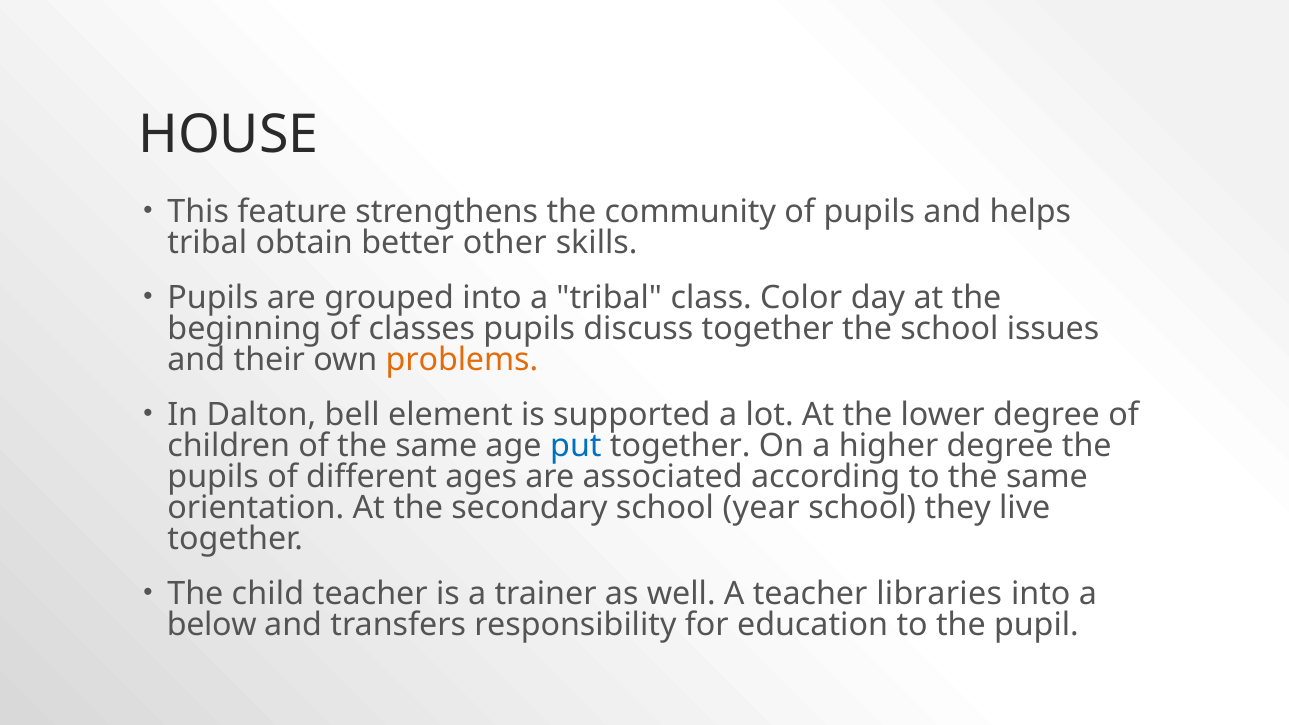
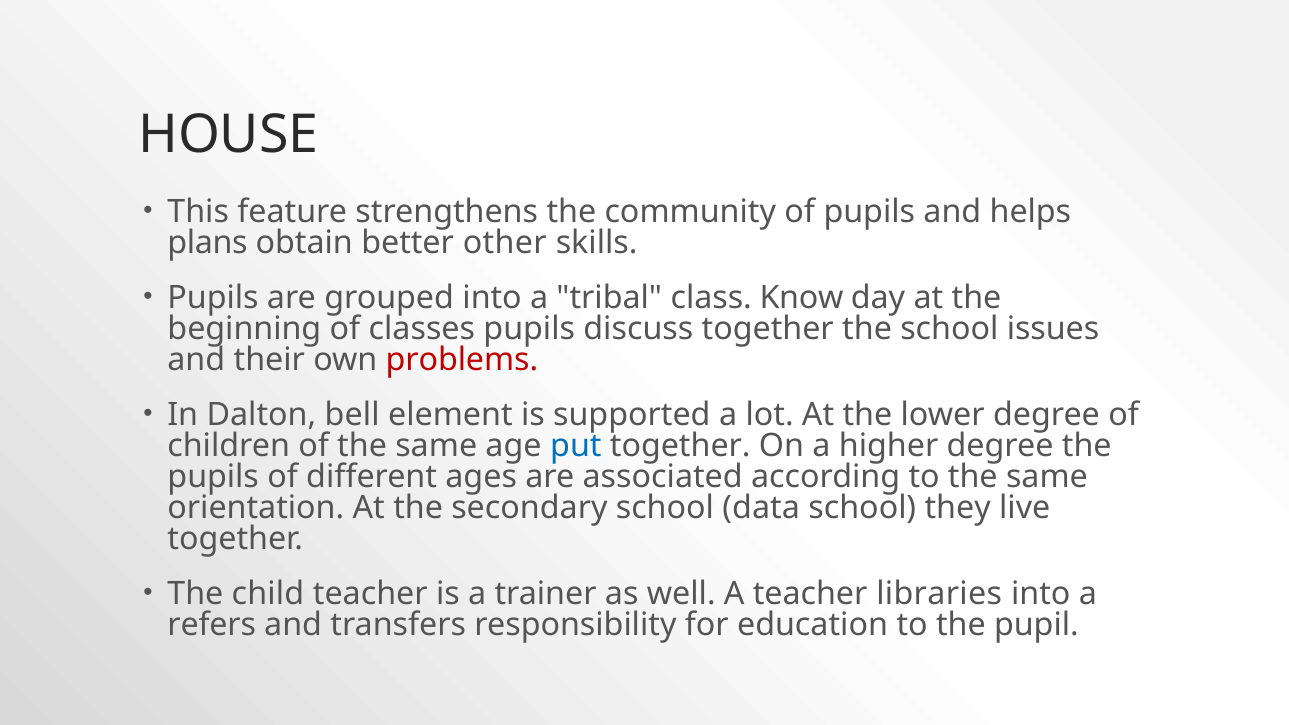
tribal at (207, 243): tribal -> plans
Color: Color -> Know
problems colour: orange -> red
year: year -> data
below: below -> refers
